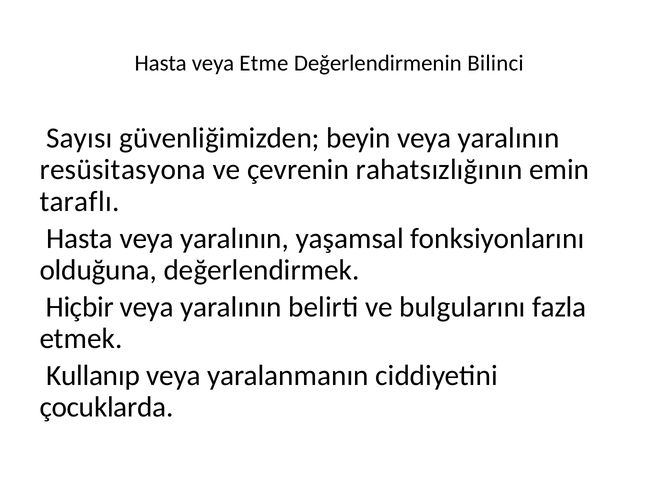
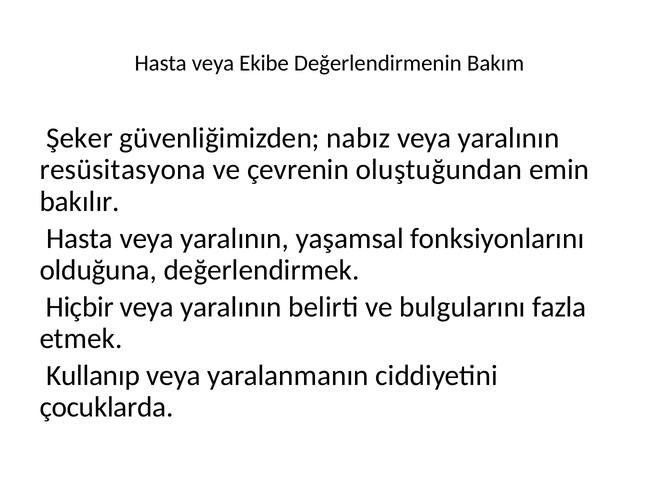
Etme: Etme -> Ekibe
Bilinci: Bilinci -> Bakım
Sayısı: Sayısı -> Şeker
beyin: beyin -> nabız
rahatsızlığının: rahatsızlığının -> oluştuğundan
taraflı: taraflı -> bakılır
